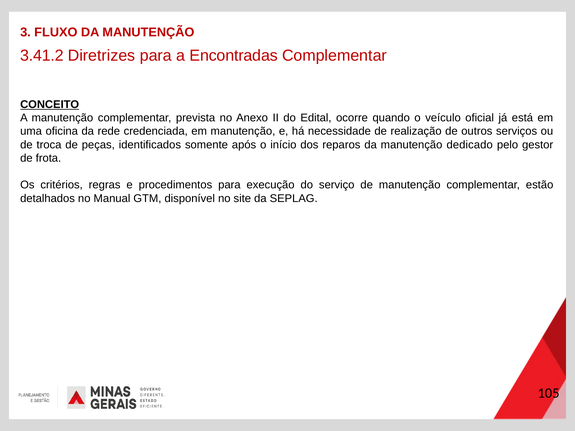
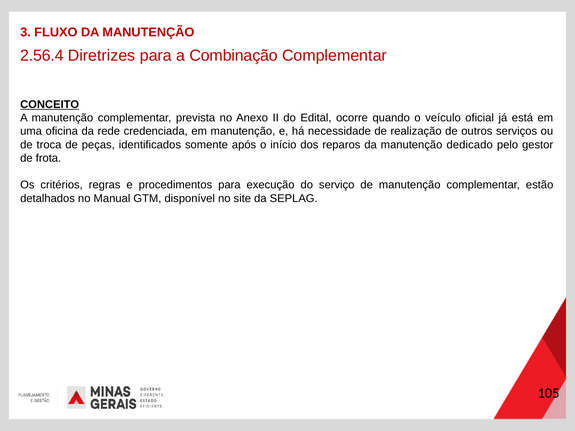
3.41.2: 3.41.2 -> 2.56.4
Encontradas: Encontradas -> Combinação
